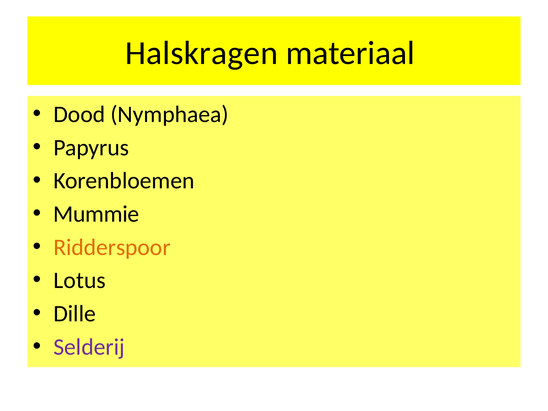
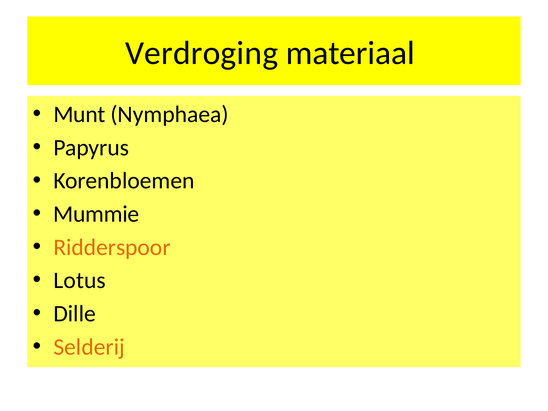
Halskragen: Halskragen -> Verdroging
Dood: Dood -> Munt
Selderij colour: purple -> orange
